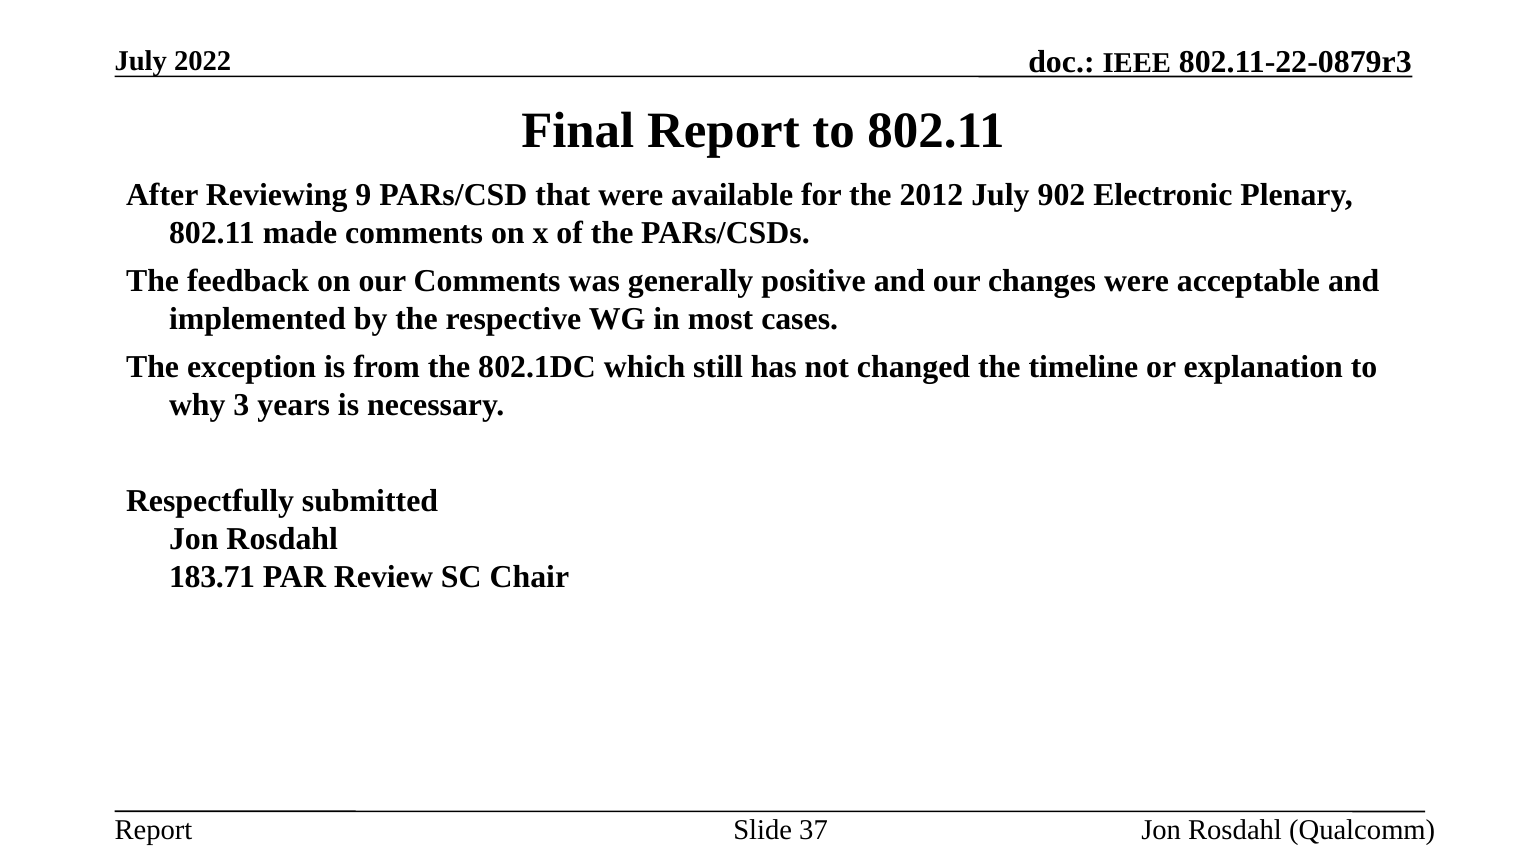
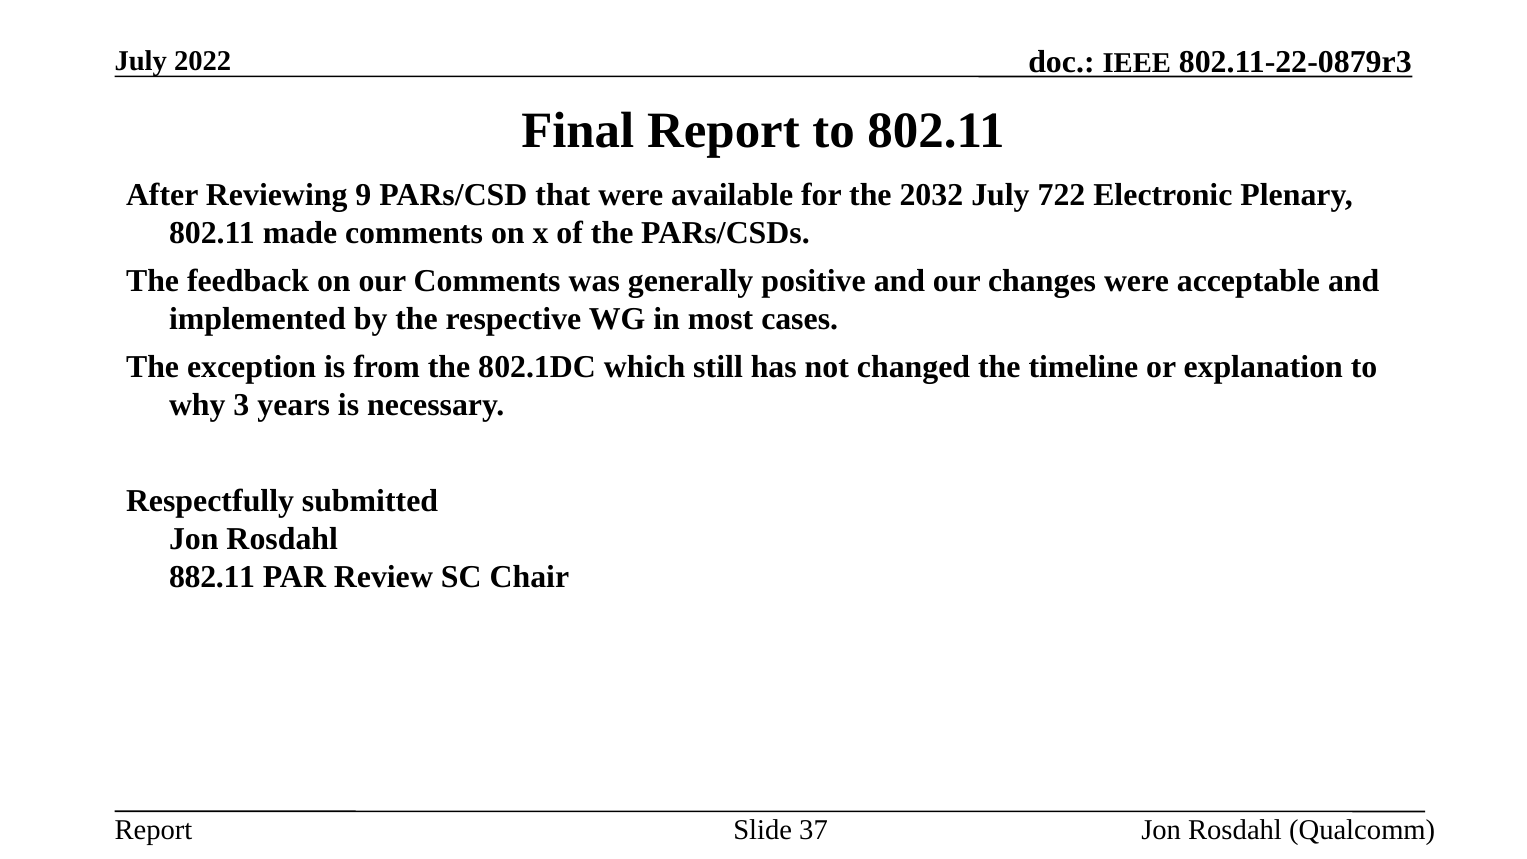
2012: 2012 -> 2032
902: 902 -> 722
183.71: 183.71 -> 882.11
